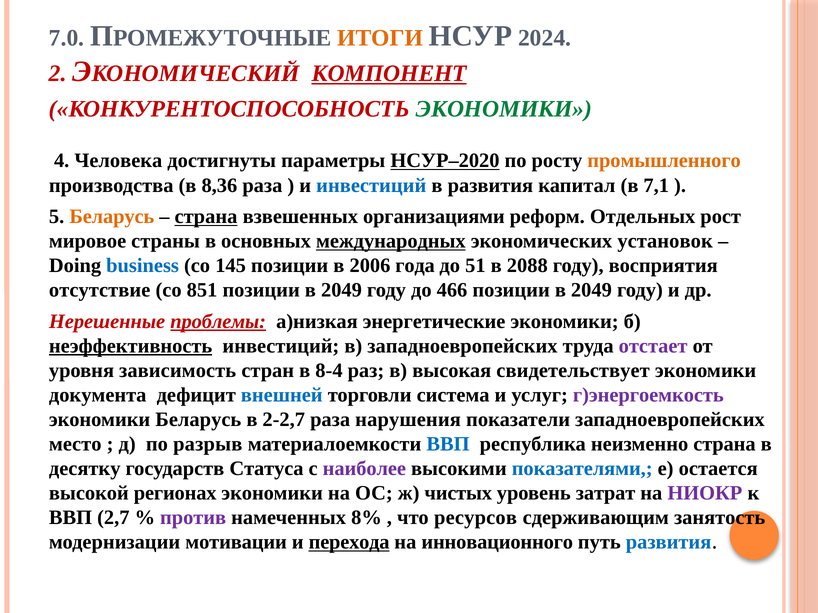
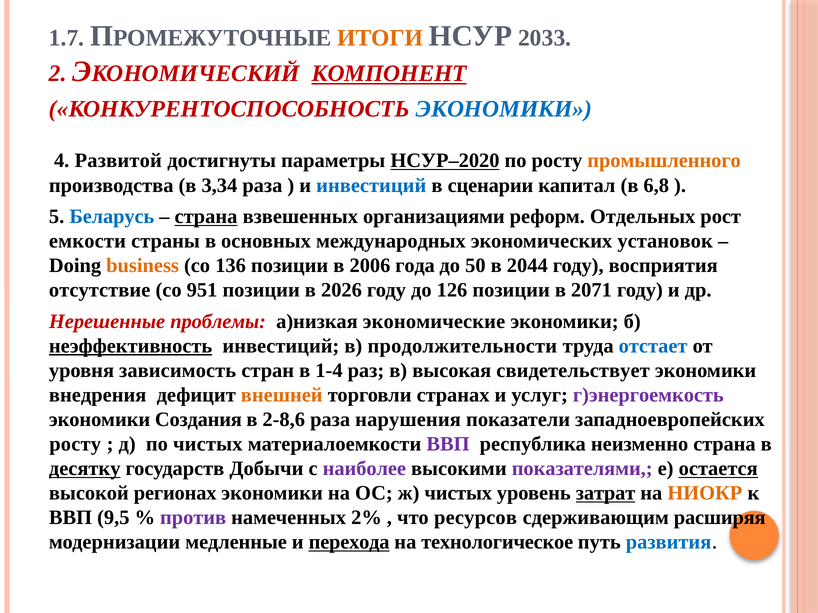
7.0: 7.0 -> 1.7
2024: 2024 -> 2033
ЭКОНОМИКИ at (504, 109) colour: green -> blue
Человека: Человека -> Развитой
8,36: 8,36 -> 3,34
в развития: развития -> сценарии
7,1: 7,1 -> 6,8
Беларусь at (112, 217) colour: orange -> blue
мировое: мировое -> емкости
международных underline: present -> none
business colour: blue -> orange
145: 145 -> 136
51: 51 -> 50
2088: 2088 -> 2044
851: 851 -> 951
2049 at (341, 290): 2049 -> 2026
466: 466 -> 126
2049 at (591, 290): 2049 -> 2071
проблемы underline: present -> none
энергетические: энергетические -> экономические
в западноевропейских: западноевропейских -> продолжительности
отстает colour: purple -> blue
8-4: 8-4 -> 1-4
документа: документа -> внедрения
внешней colour: blue -> orange
система: система -> странах
экономики Беларусь: Беларусь -> Создания
2-2,7: 2-2,7 -> 2-8,6
место at (75, 444): место -> росту
по разрыв: разрыв -> чистых
ВВП at (448, 444) colour: blue -> purple
десятку underline: none -> present
Статуса: Статуса -> Добычи
показателями colour: blue -> purple
остается underline: none -> present
затрат underline: none -> present
НИОКР colour: purple -> orange
2,7: 2,7 -> 9,5
8%: 8% -> 2%
занятость: занятость -> расширяя
мотивации: мотивации -> медленные
инновационного: инновационного -> технологическое
